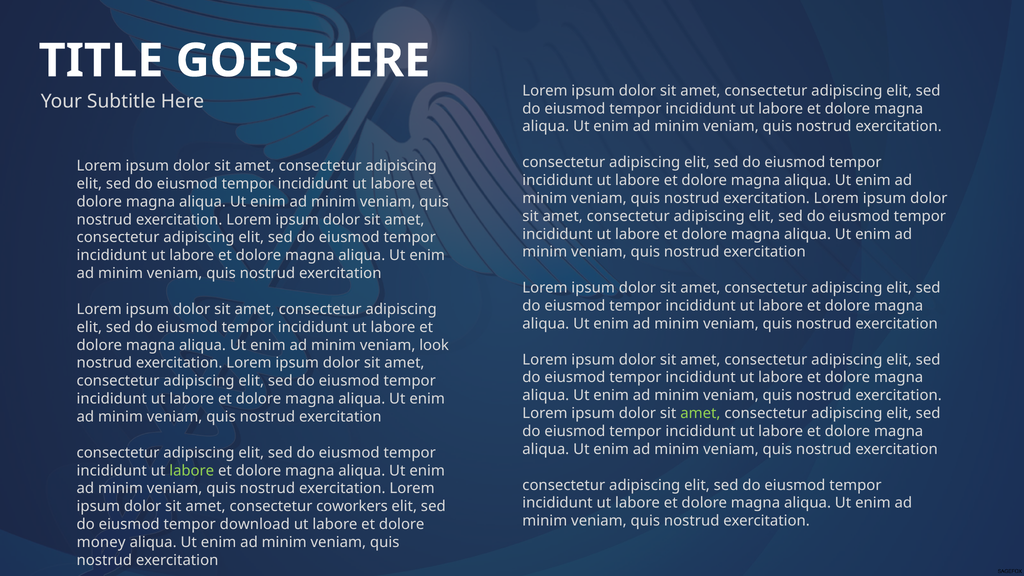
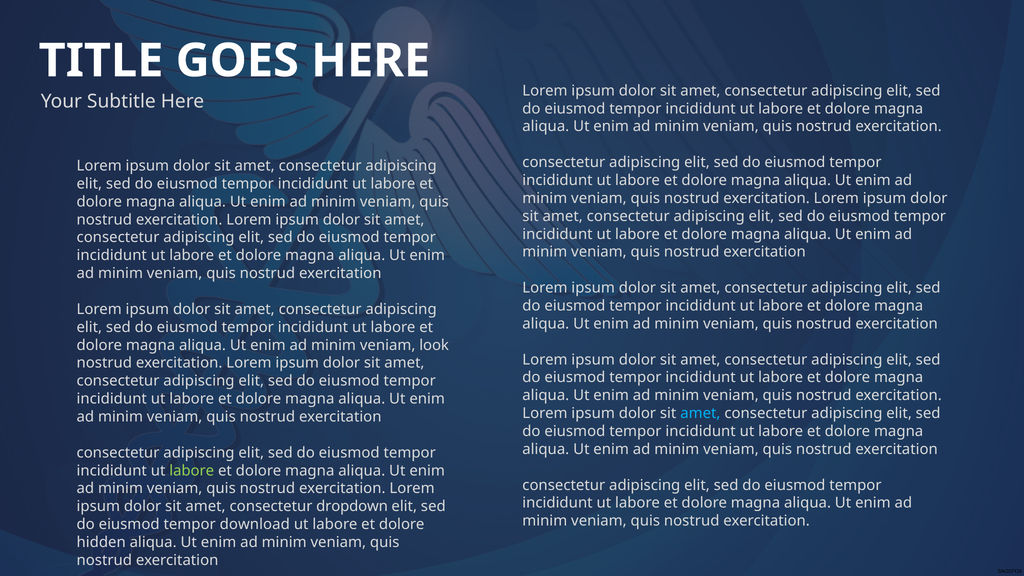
amet at (700, 413) colour: light green -> light blue
coworkers: coworkers -> dropdown
money: money -> hidden
